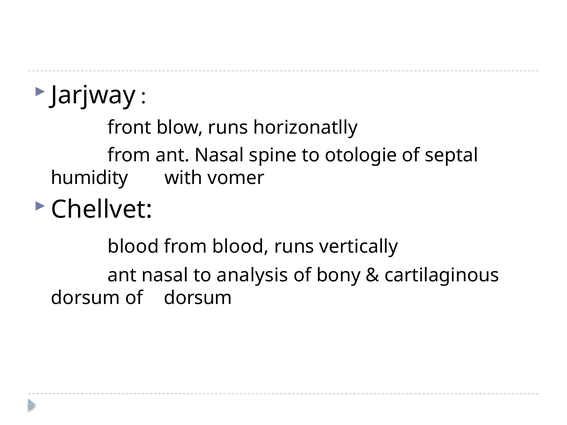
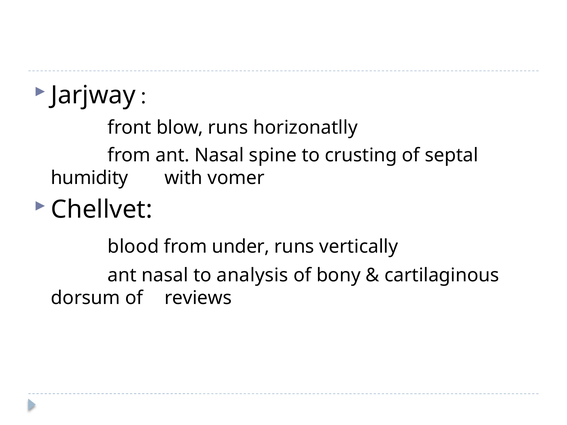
otologie: otologie -> crusting
from blood: blood -> under
of dorsum: dorsum -> reviews
